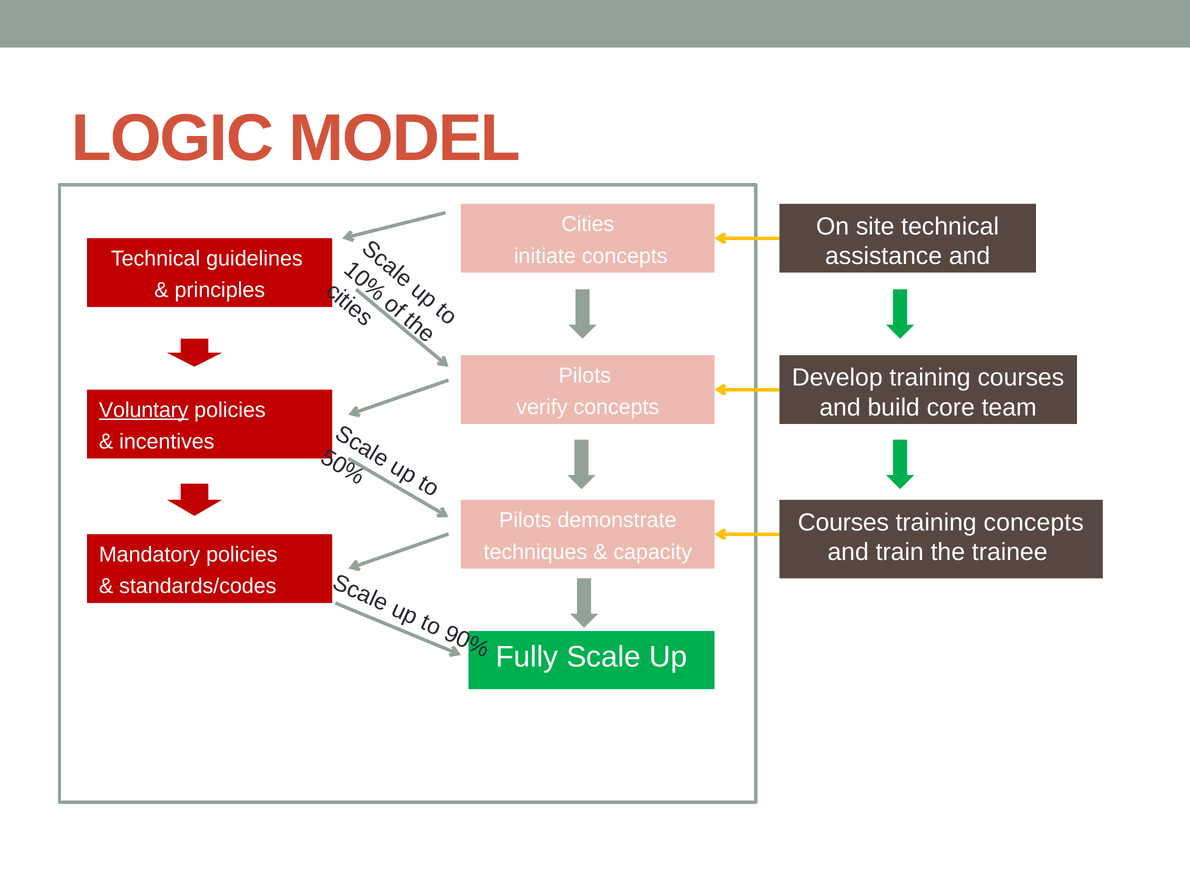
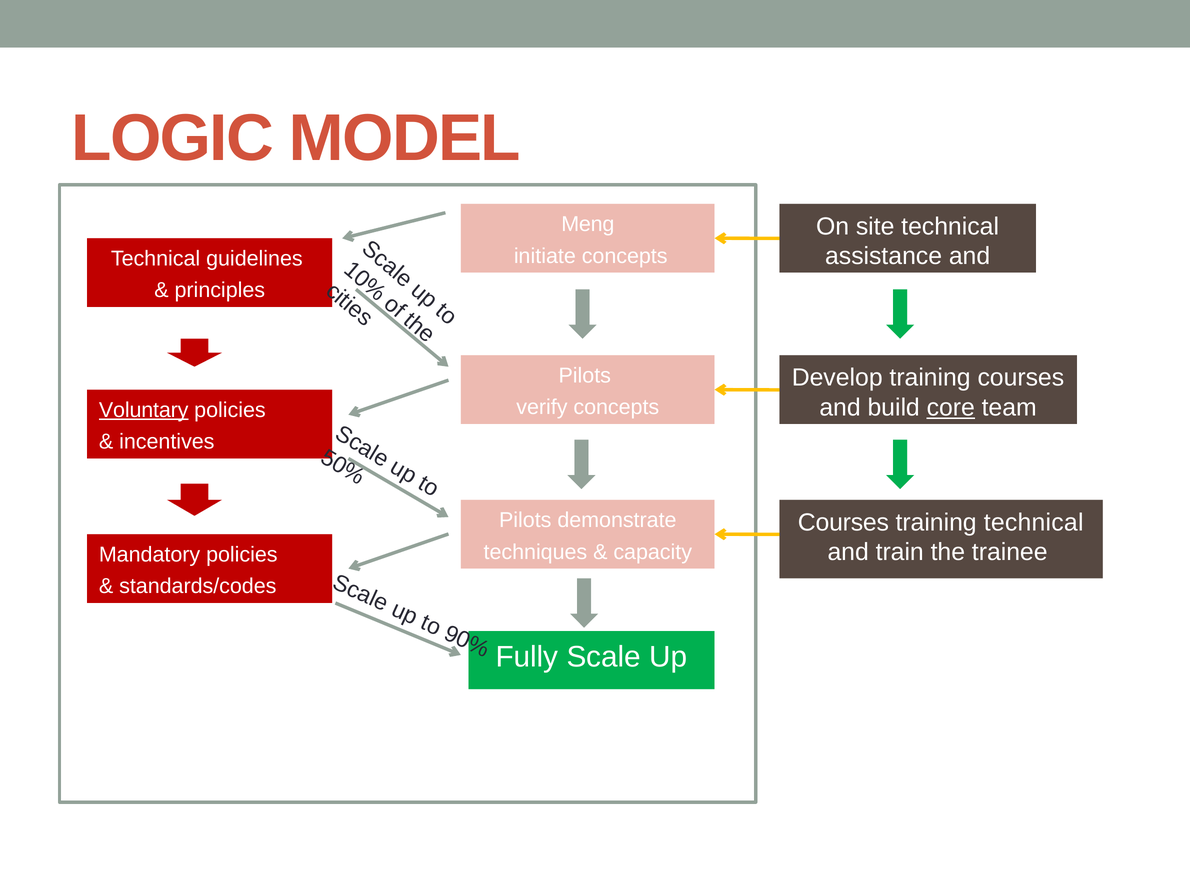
Cities: Cities -> Meng
core underline: none -> present
training concepts: concepts -> technical
